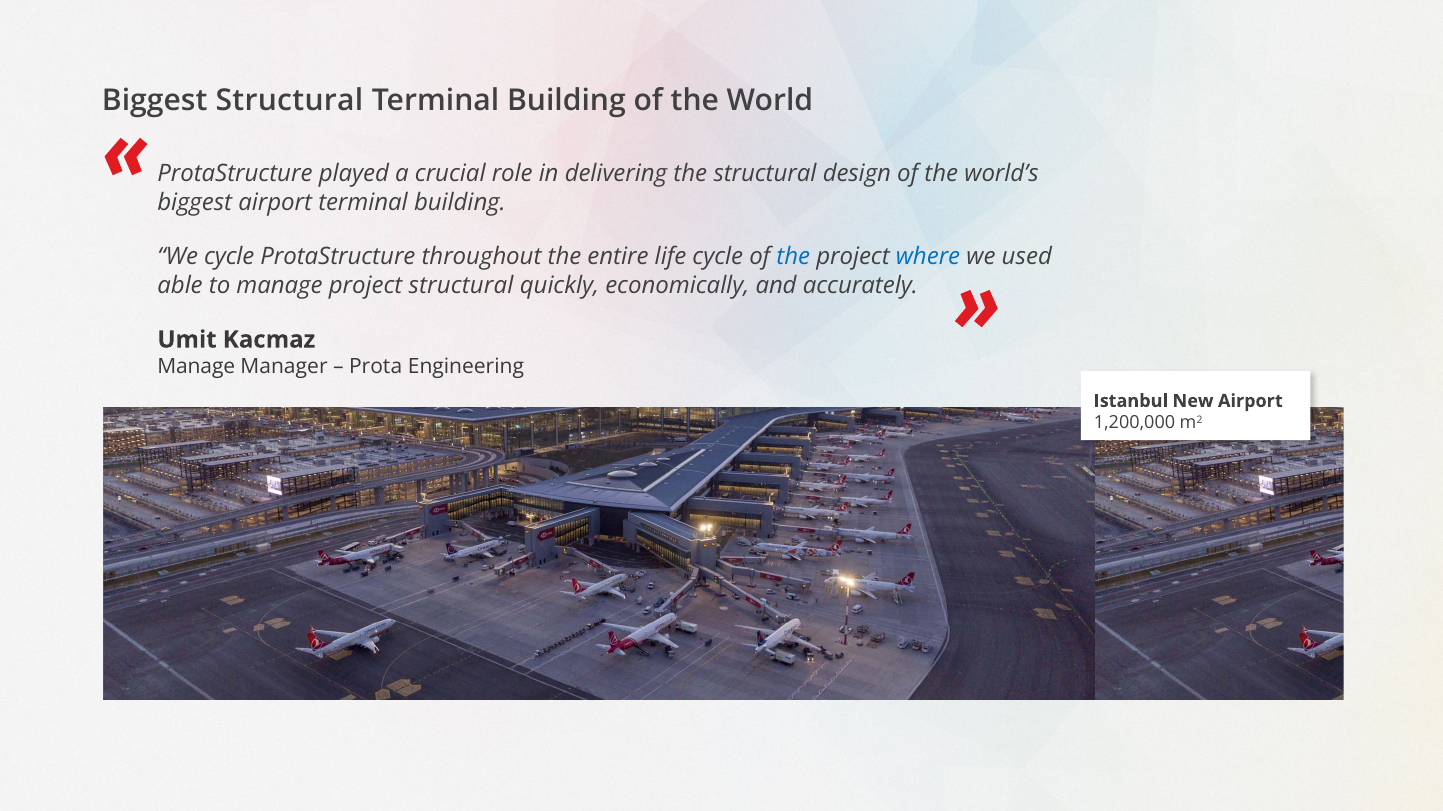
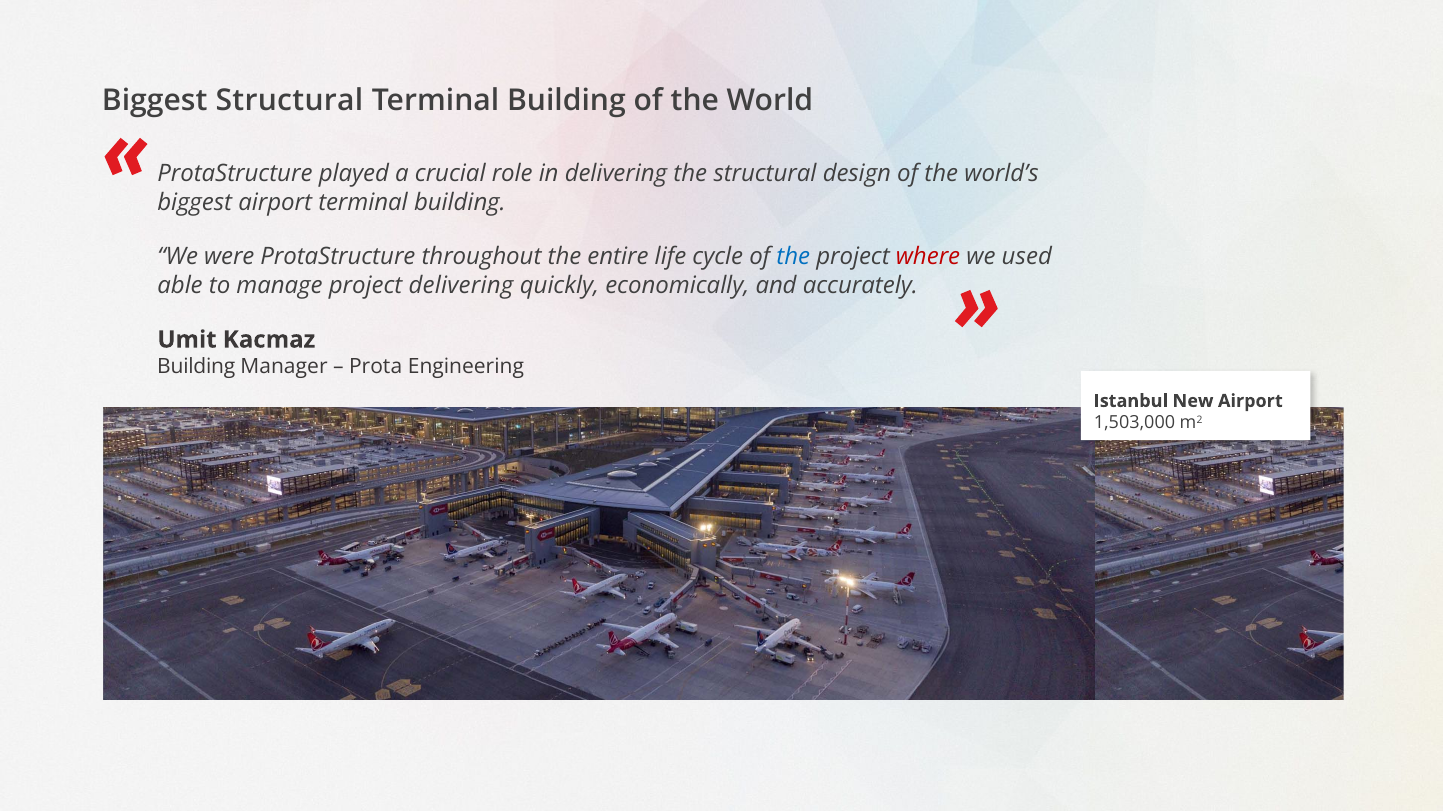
We cycle: cycle -> were
where colour: blue -> red
project structural: structural -> delivering
Manage at (196, 367): Manage -> Building
1,200,000: 1,200,000 -> 1,503,000
